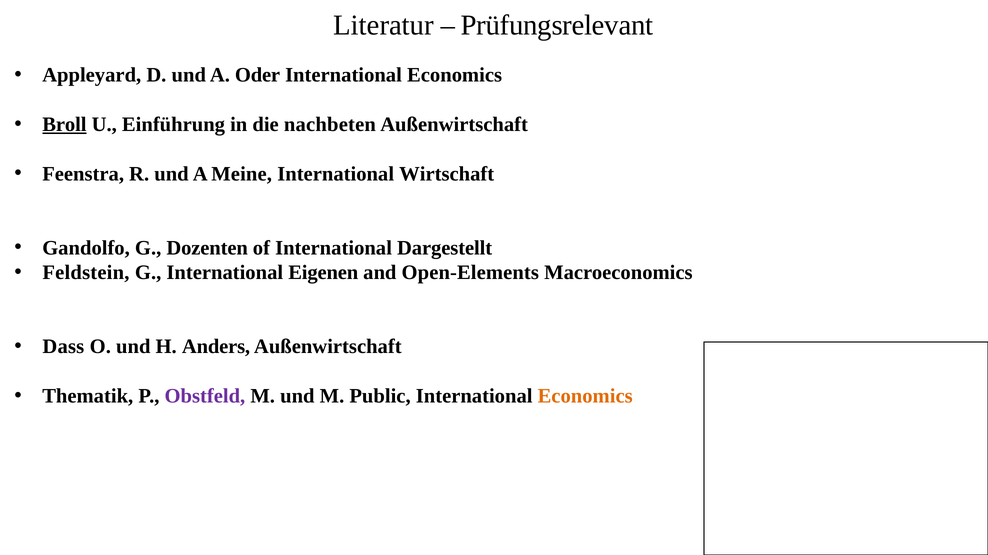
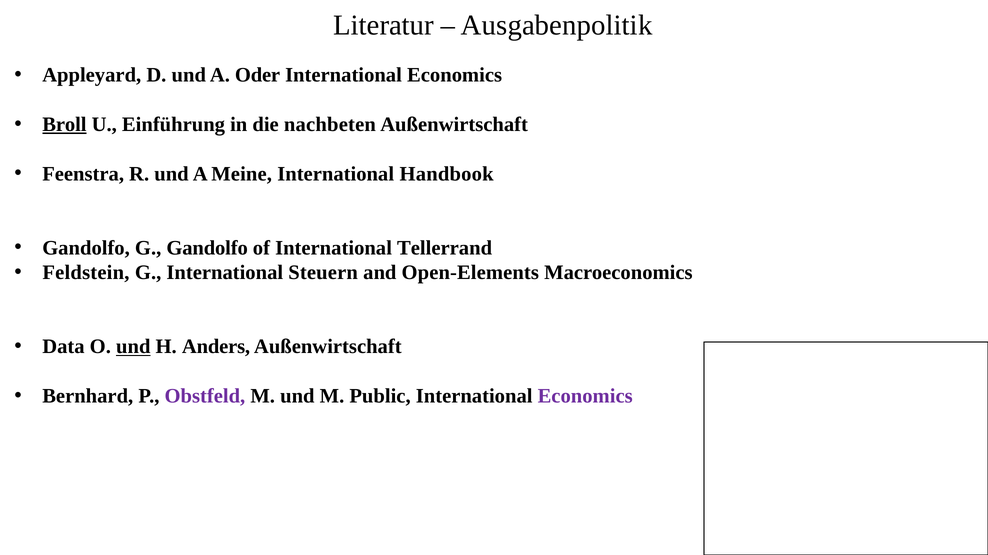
Prüfungsrelevant: Prüfungsrelevant -> Ausgabenpolitik
Wirtschaft: Wirtschaft -> Handbook
G Dozenten: Dozenten -> Gandolfo
Dargestellt: Dargestellt -> Tellerrand
Eigenen: Eigenen -> Steuern
Dass: Dass -> Data
und at (133, 347) underline: none -> present
Thematik: Thematik -> Bernhard
Economics at (585, 396) colour: orange -> purple
